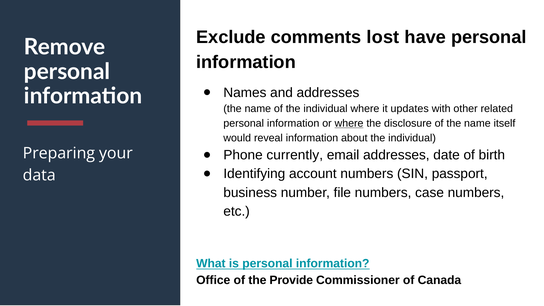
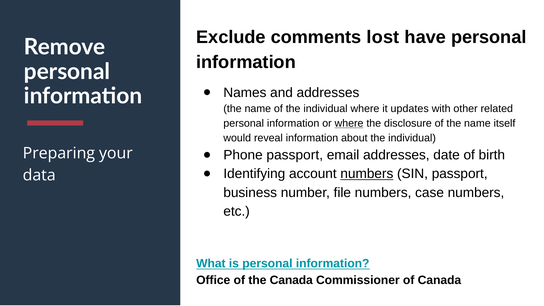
Phone currently: currently -> passport
numbers at (367, 174) underline: none -> present
the Provide: Provide -> Canada
